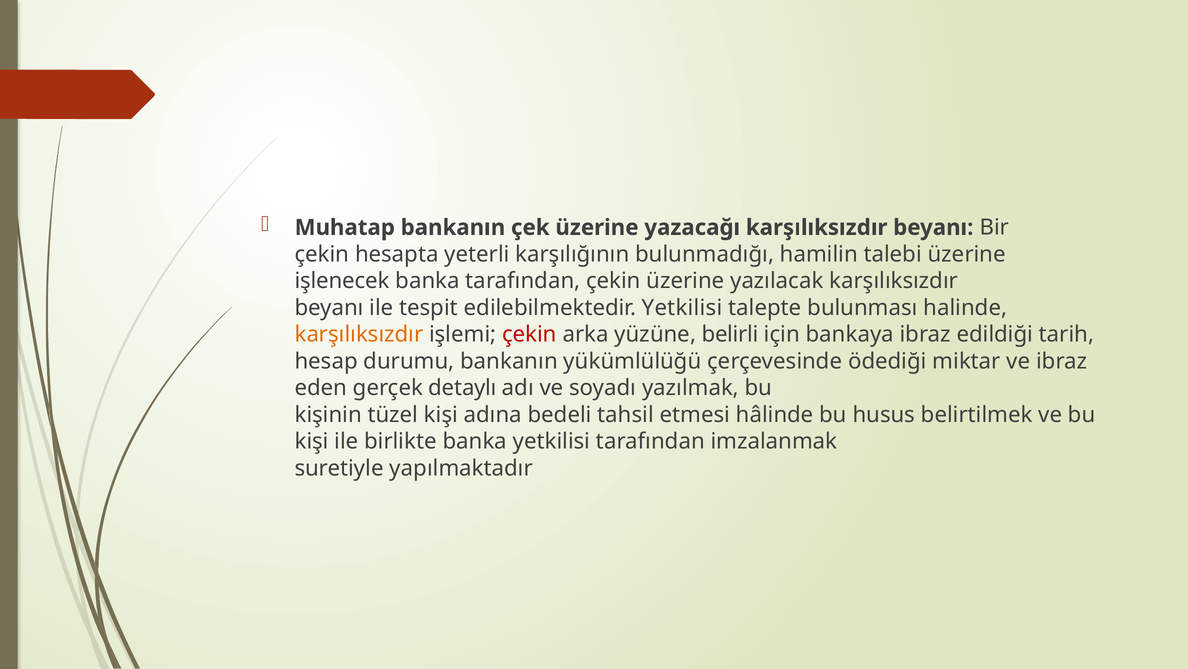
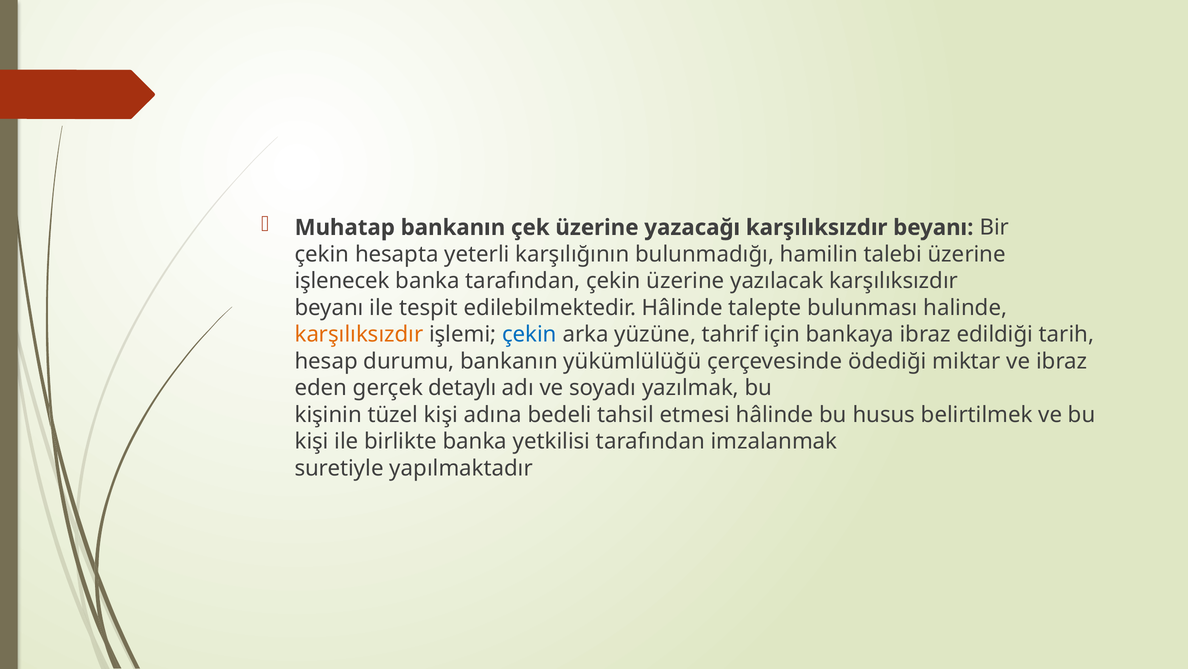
edilebilmektedir Yetkilisi: Yetkilisi -> Hâlinde
çekin at (529, 334) colour: red -> blue
belirli: belirli -> tahrif
